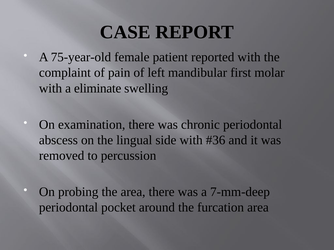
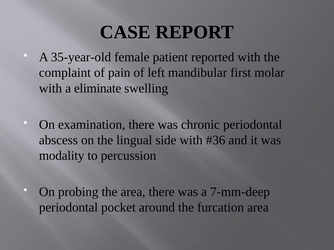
75-year-old: 75-year-old -> 35-year-old
removed: removed -> modality
